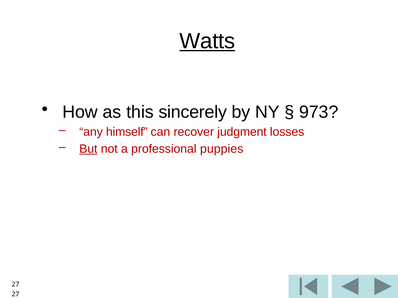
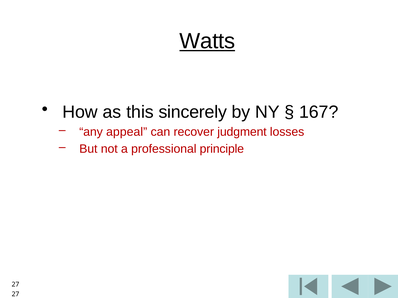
973: 973 -> 167
himself: himself -> appeal
But underline: present -> none
puppies: puppies -> principle
